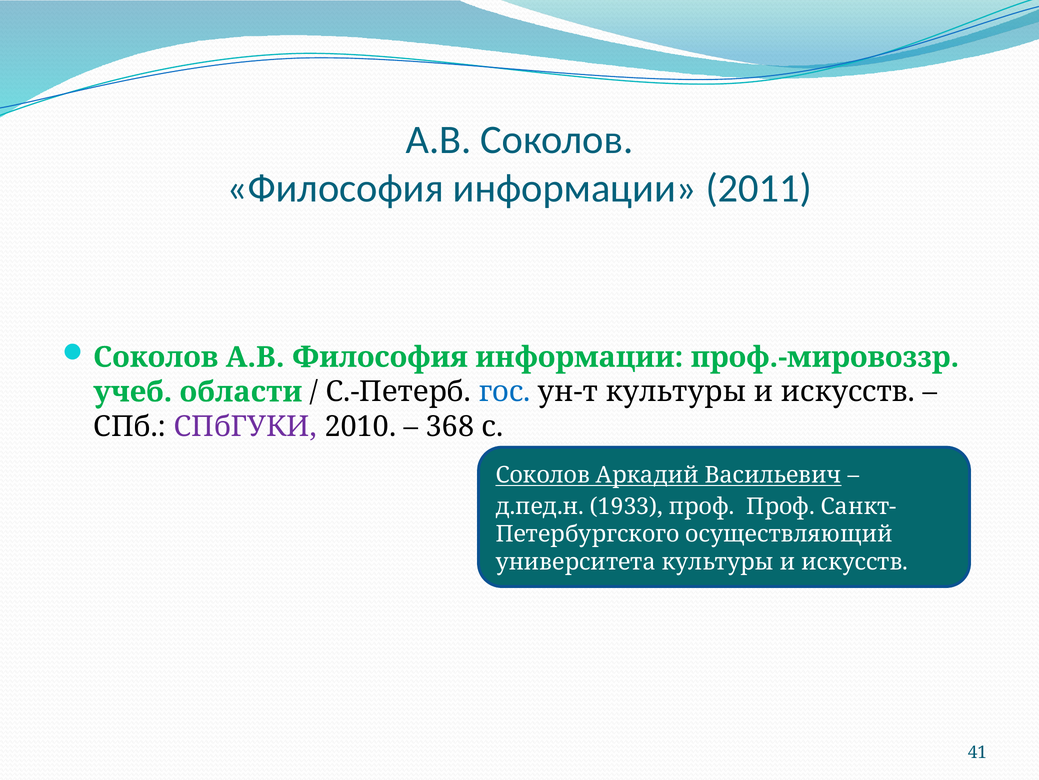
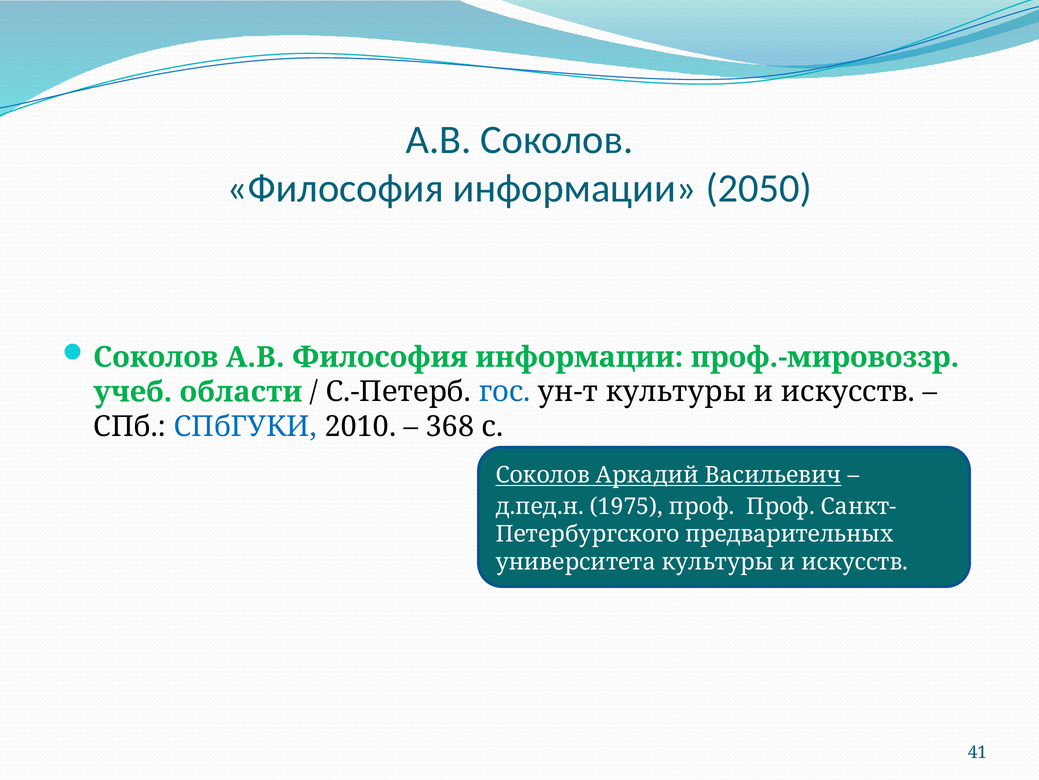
2011: 2011 -> 2050
СПбГУКИ colour: purple -> blue
1933: 1933 -> 1975
осуществляющий: осуществляющий -> предварительных
